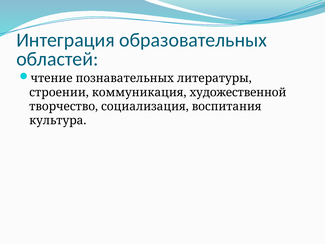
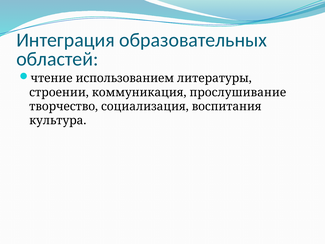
познавательных: познавательных -> использованием
художественной: художественной -> прослушивание
